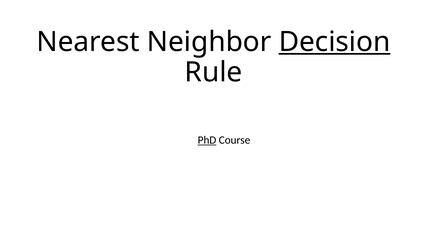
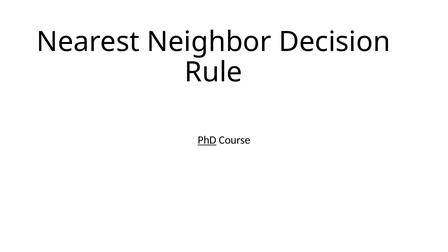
Decision underline: present -> none
